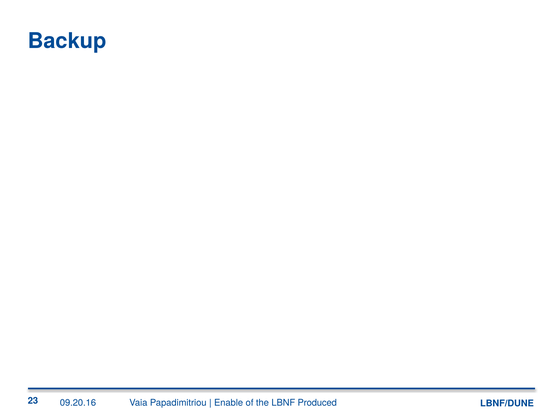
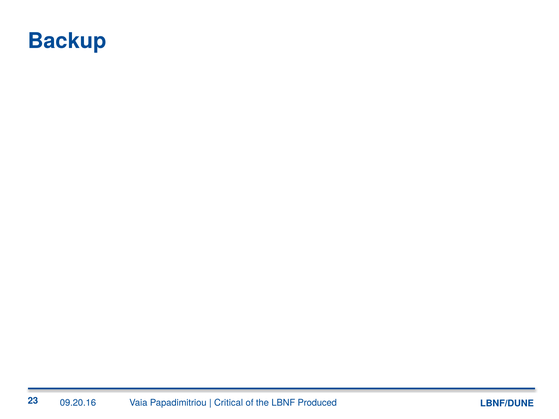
Enable: Enable -> Critical
